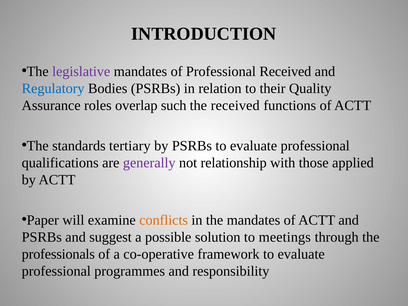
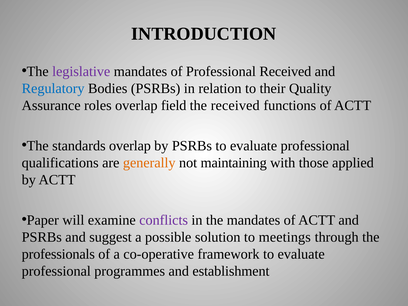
such: such -> field
standards tertiary: tertiary -> overlap
generally colour: purple -> orange
relationship: relationship -> maintaining
conflicts colour: orange -> purple
responsibility: responsibility -> establishment
